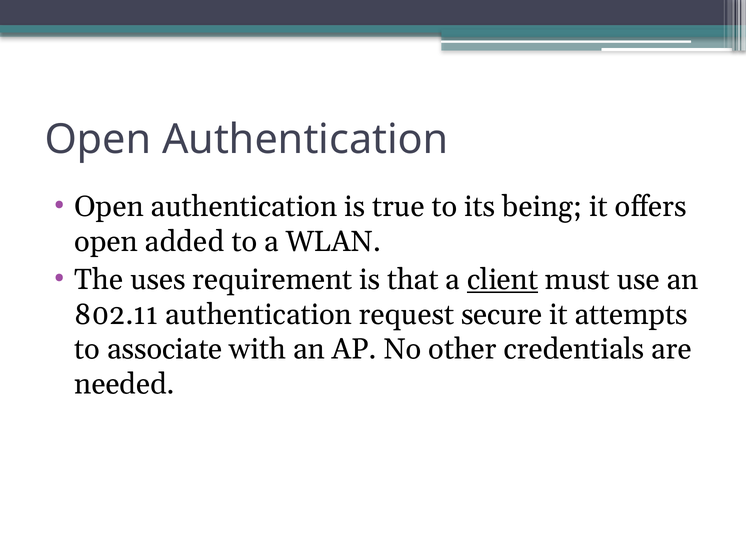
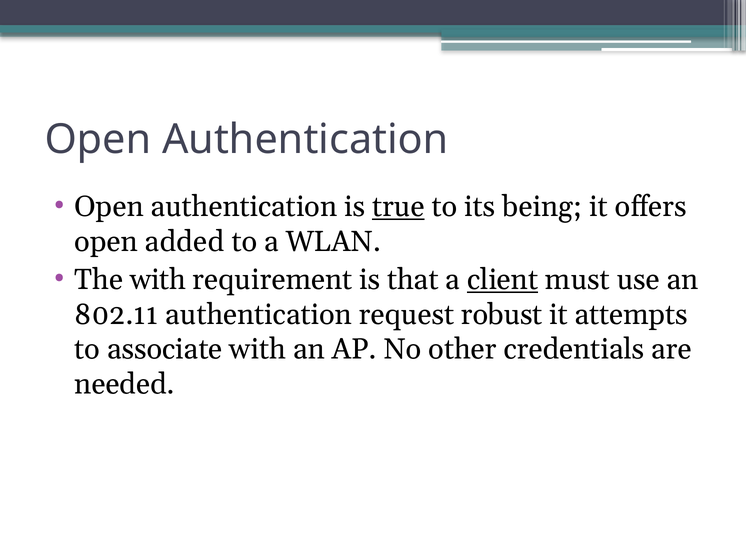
true underline: none -> present
The uses: uses -> with
secure: secure -> robust
